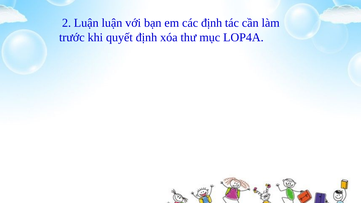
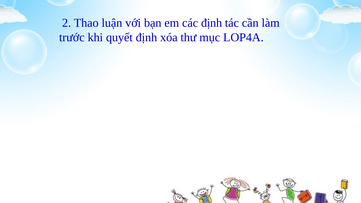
2 Luận: Luận -> Thao
